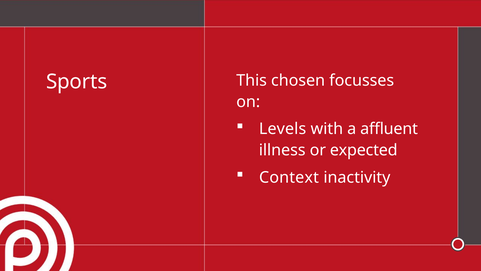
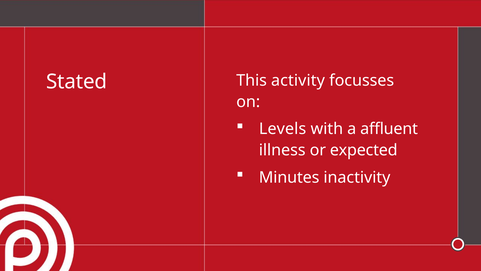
Sports: Sports -> Stated
chosen: chosen -> activity
Context: Context -> Minutes
